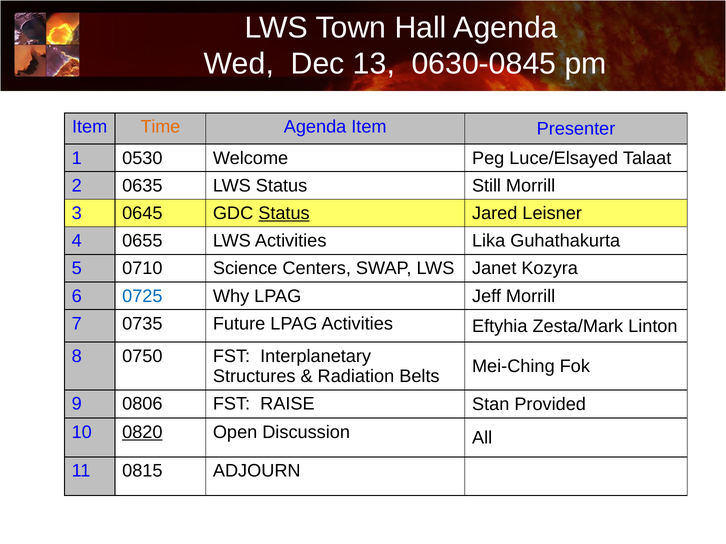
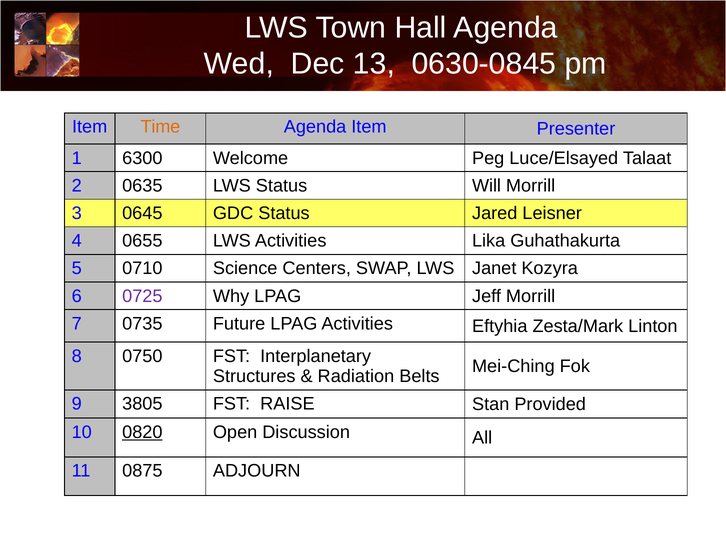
0530: 0530 -> 6300
Still: Still -> Will
Status at (284, 213) underline: present -> none
0725 colour: blue -> purple
0806: 0806 -> 3805
0815: 0815 -> 0875
